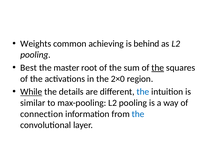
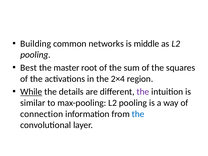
Weights: Weights -> Building
achieving: achieving -> networks
behind: behind -> middle
the at (158, 68) underline: present -> none
2×0: 2×0 -> 2×4
the at (143, 92) colour: blue -> purple
